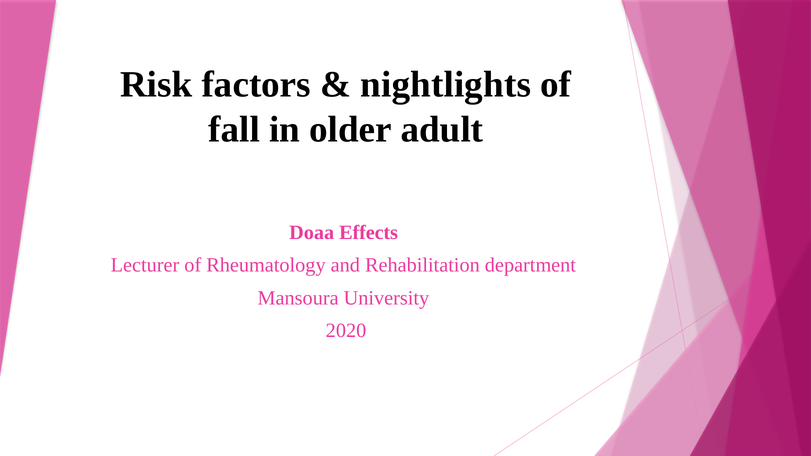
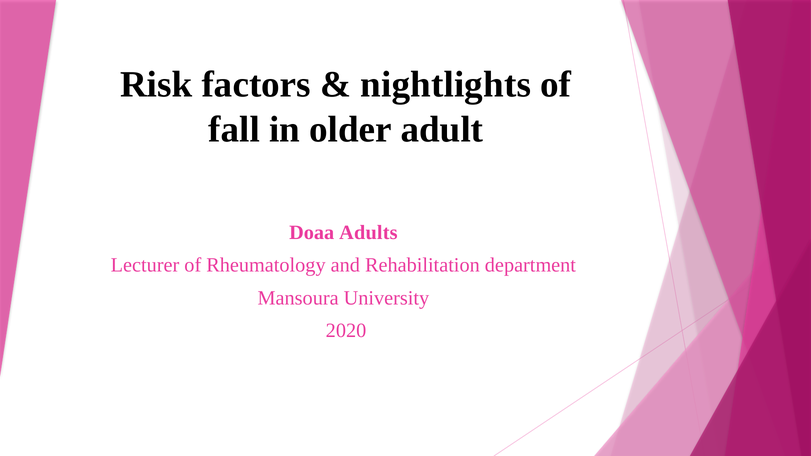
Effects: Effects -> Adults
